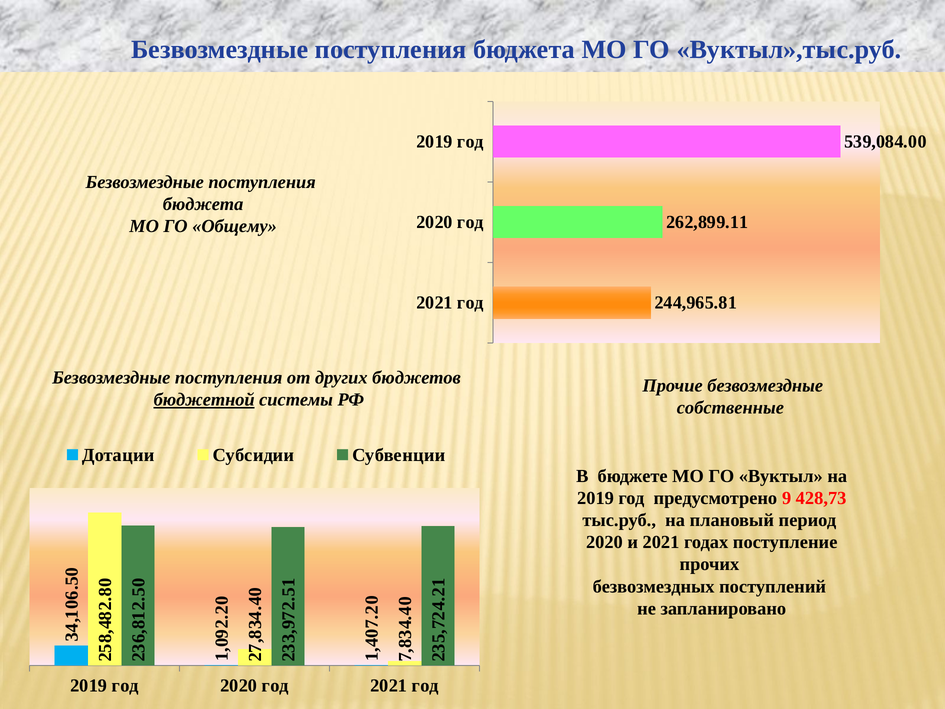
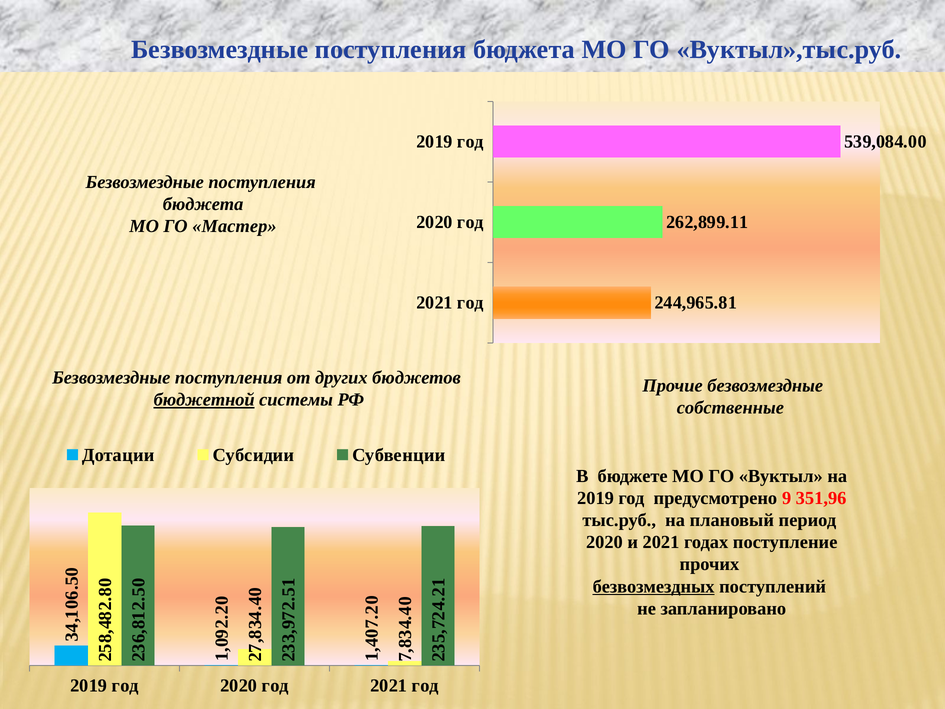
Общему: Общему -> Мастер
428,73: 428,73 -> 351,96
безвозмездных underline: none -> present
